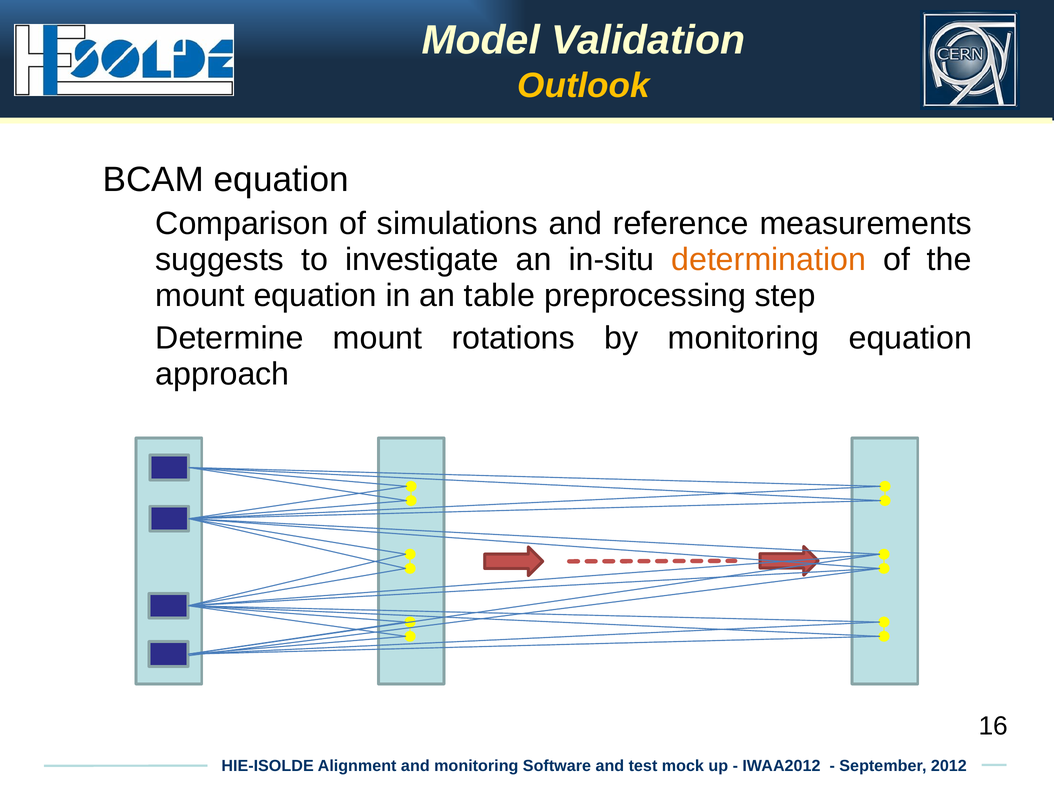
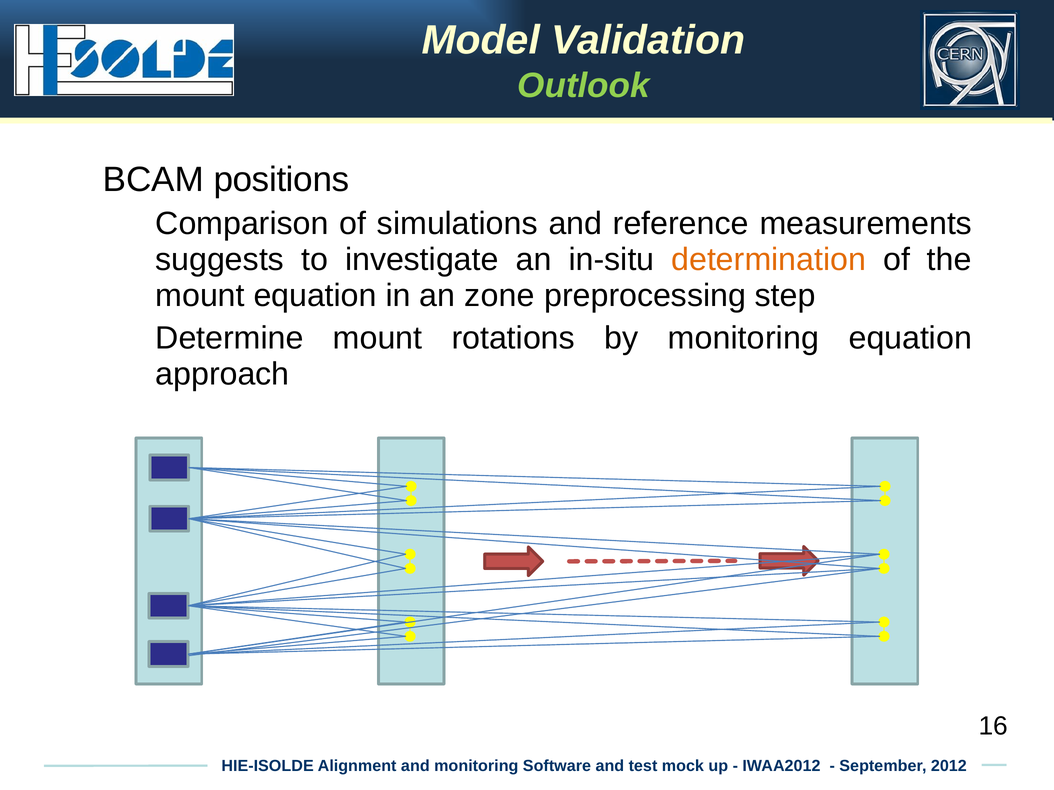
Outlook colour: yellow -> light green
BCAM equation: equation -> positions
table: table -> zone
